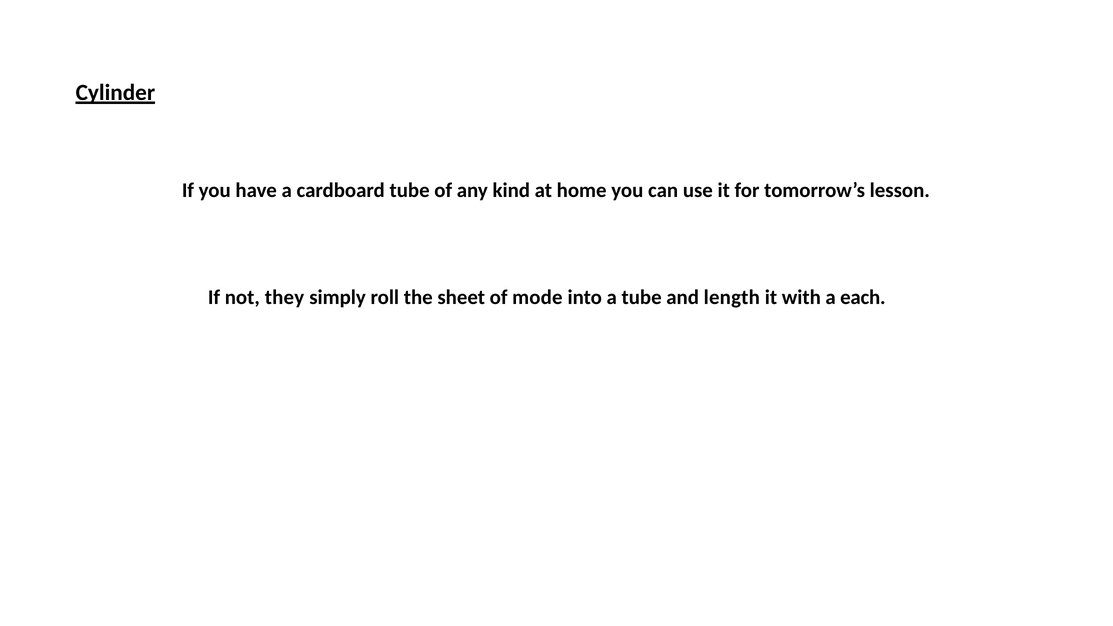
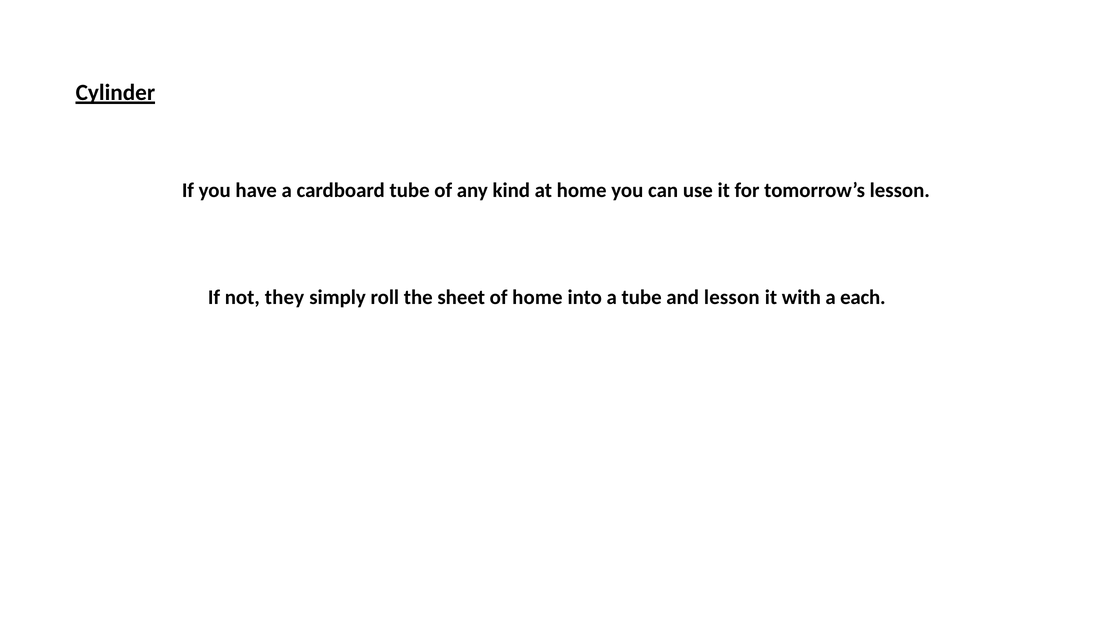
of mode: mode -> home
and length: length -> lesson
